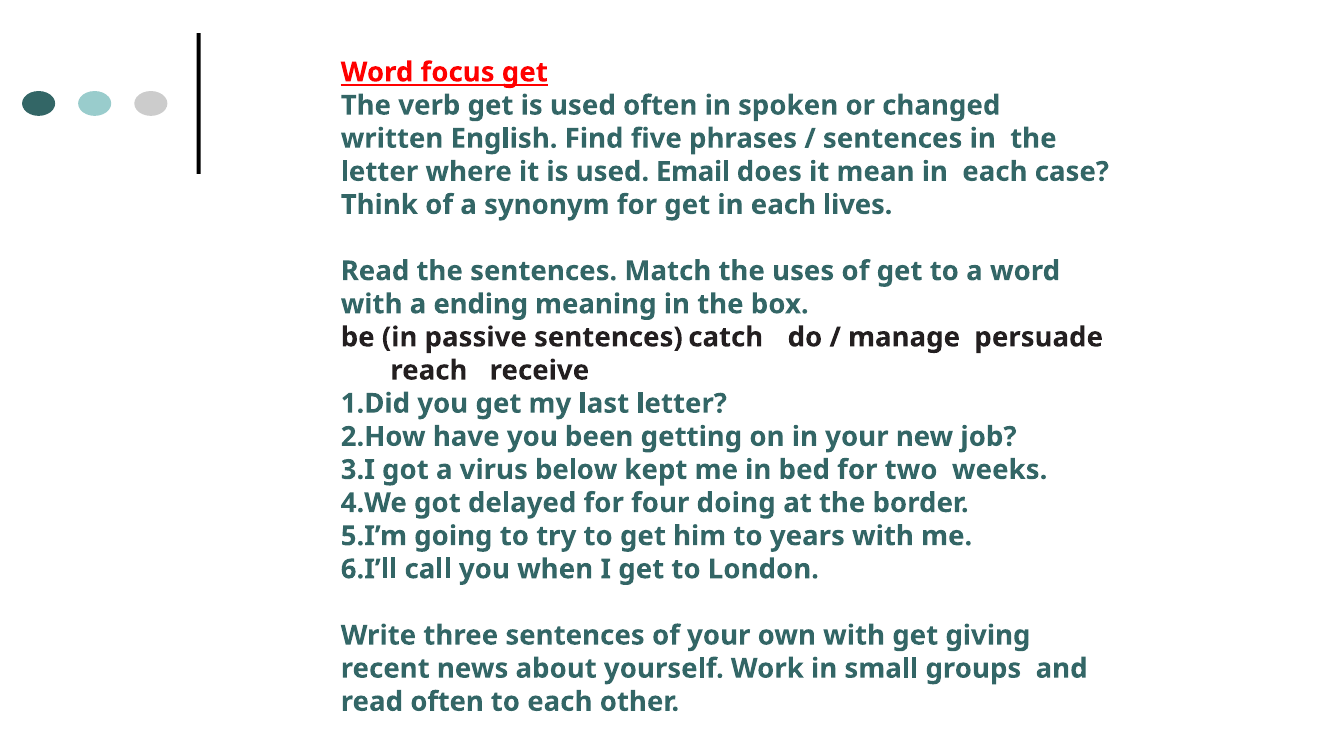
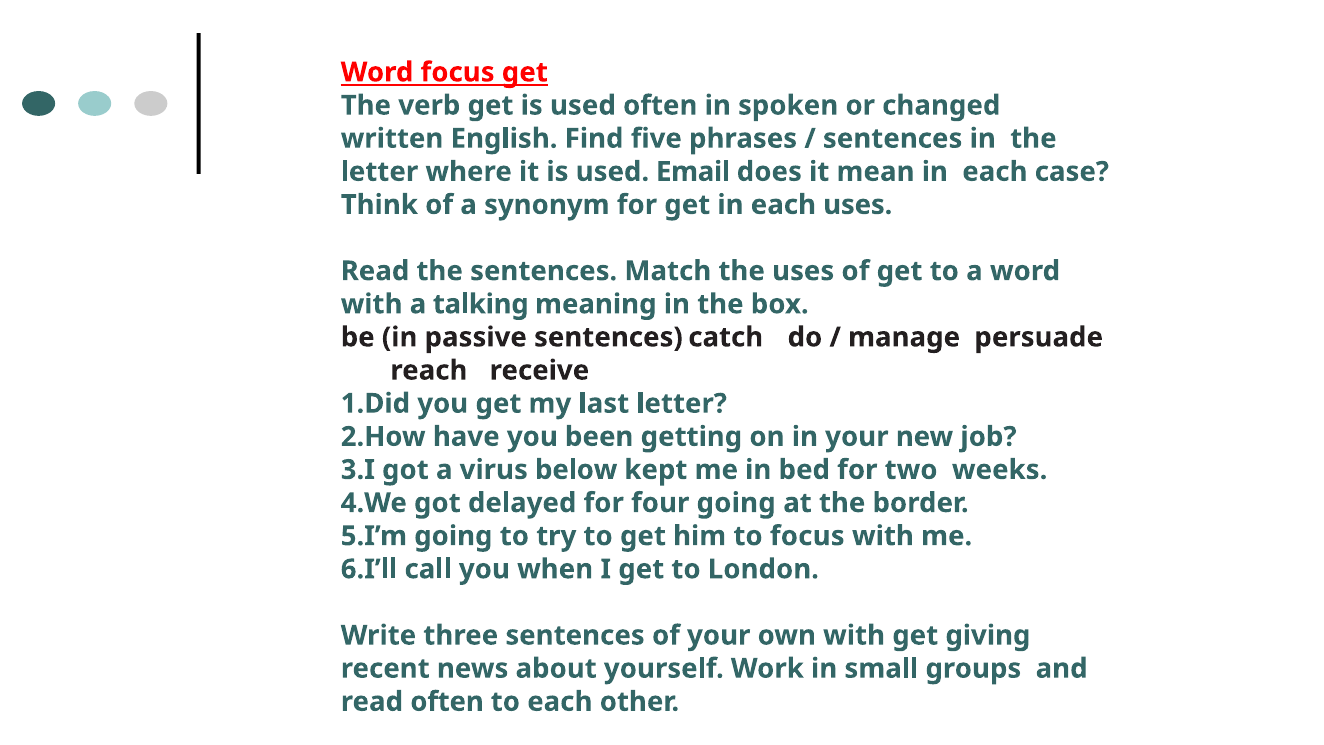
each lives: lives -> uses
ending: ending -> talking
four doing: doing -> going
to years: years -> focus
